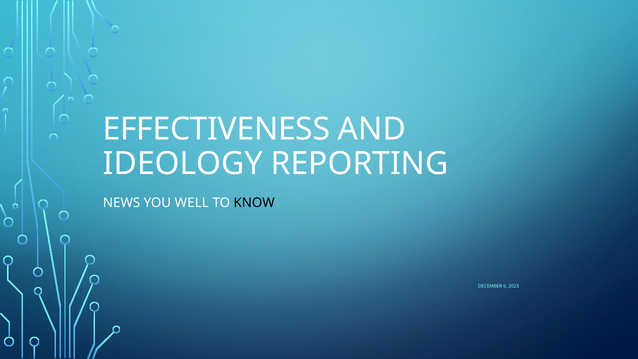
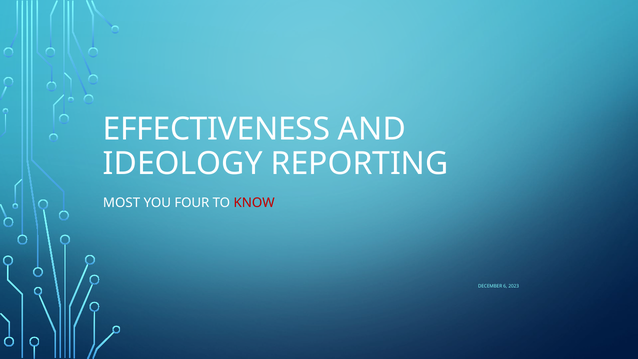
NEWS: NEWS -> MOST
WELL: WELL -> FOUR
KNOW colour: black -> red
